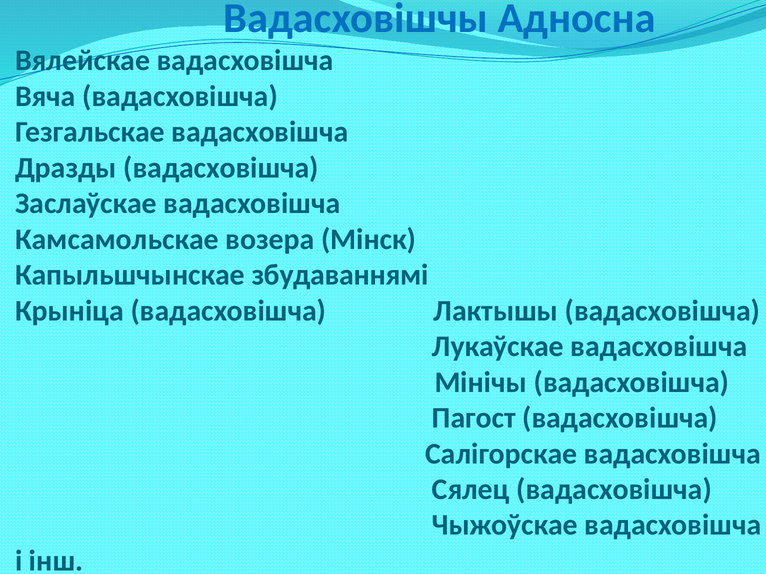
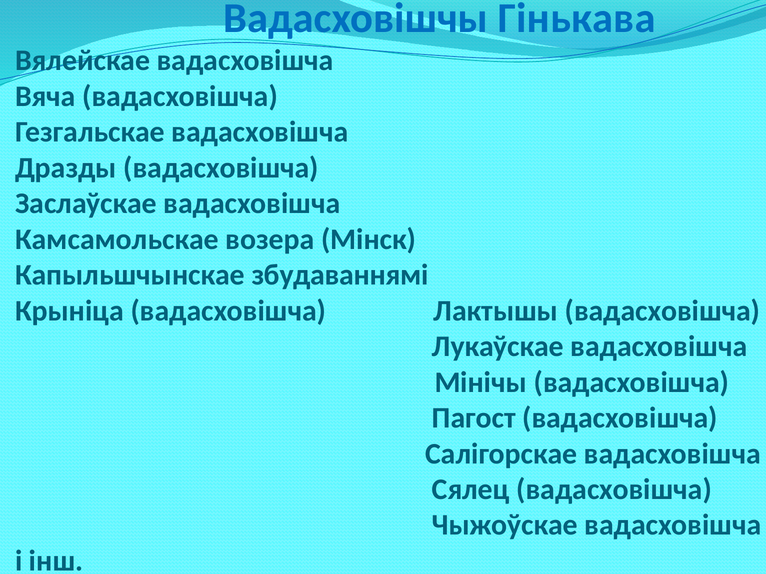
Адносна: Адносна -> Гінькава
